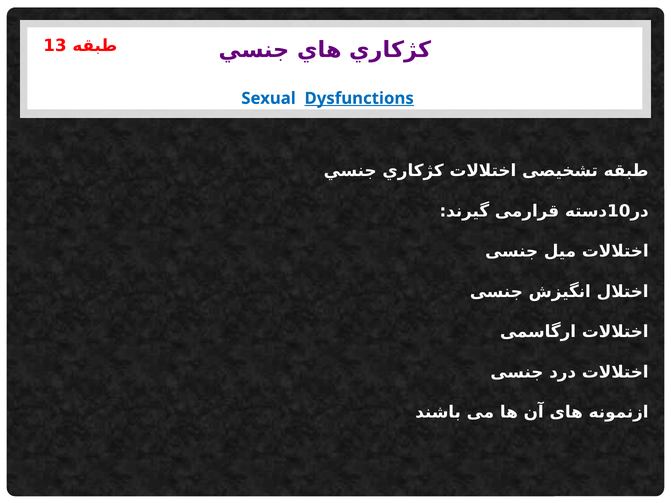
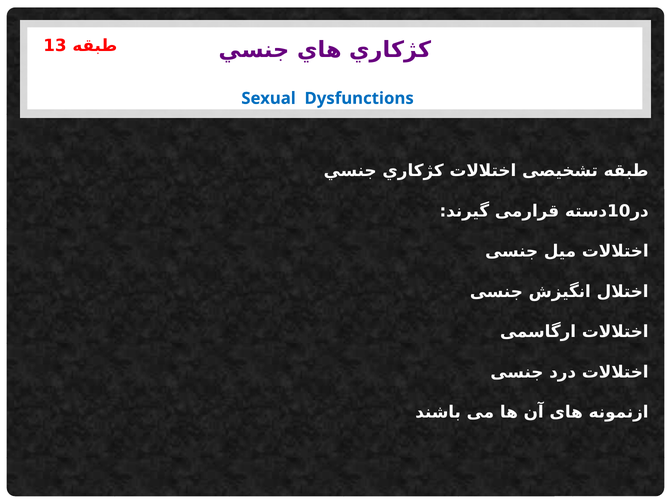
Dysfunctions underline: present -> none
